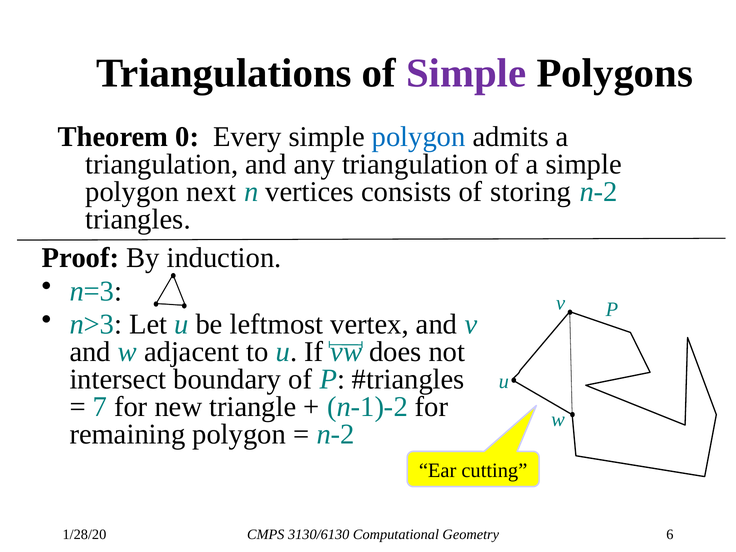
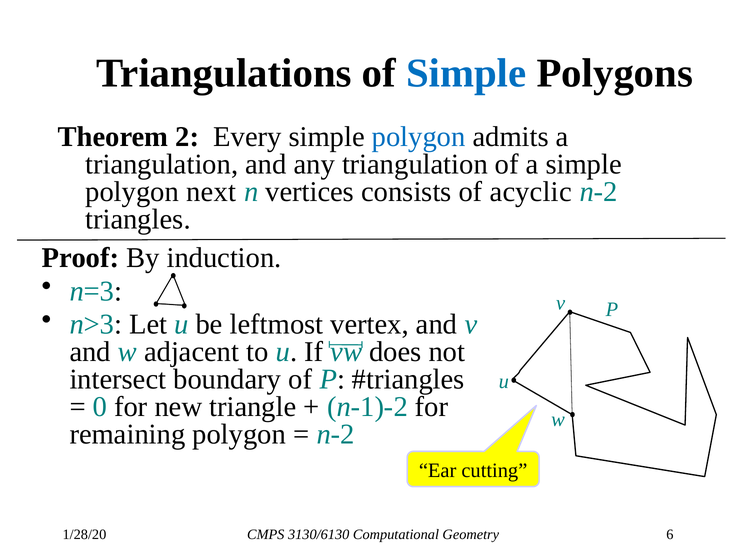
Simple at (466, 73) colour: purple -> blue
0: 0 -> 2
storing: storing -> acyclic
7: 7 -> 0
